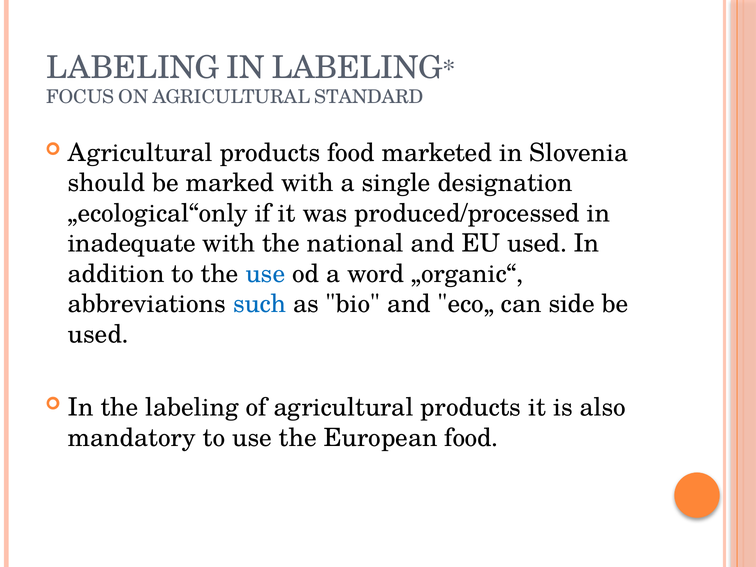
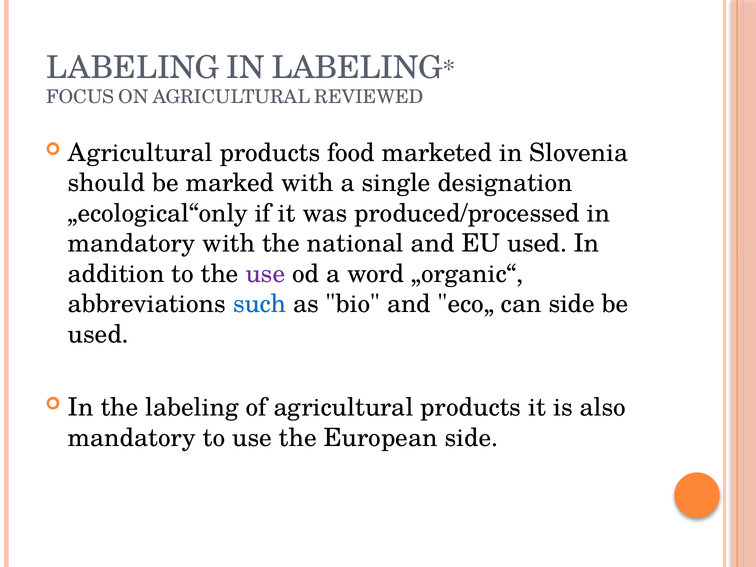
STANDARD: STANDARD -> REVIEWED
inadequate at (132, 244): inadequate -> mandatory
use at (265, 274) colour: blue -> purple
European food: food -> side
